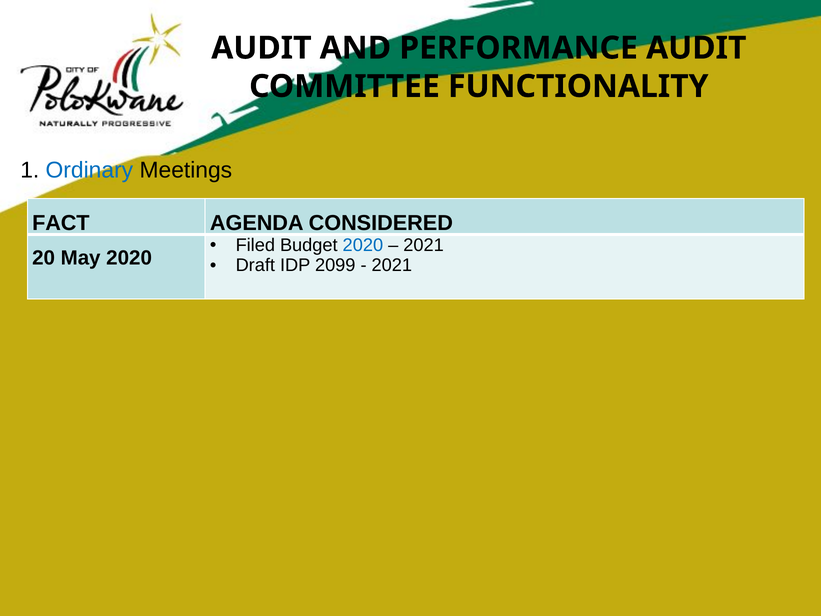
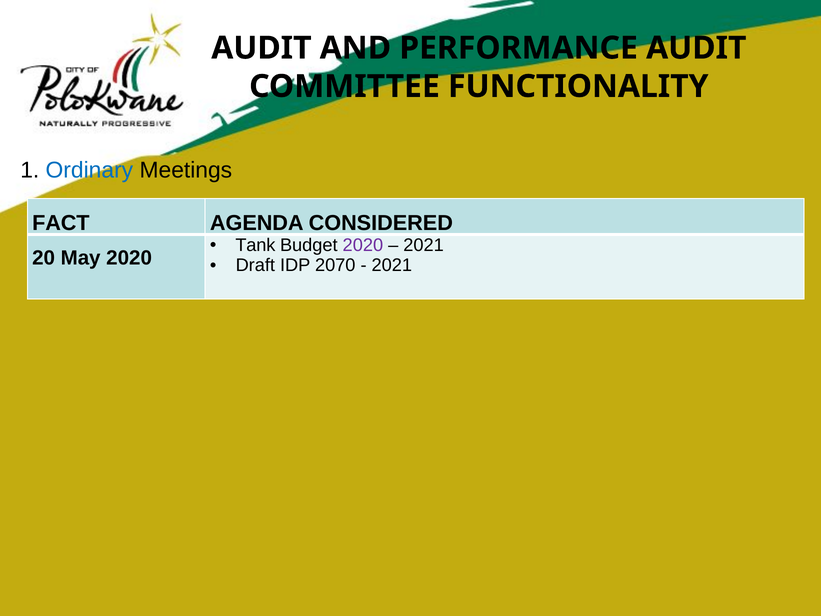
Filed: Filed -> Tank
2020 at (363, 245) colour: blue -> purple
2099: 2099 -> 2070
